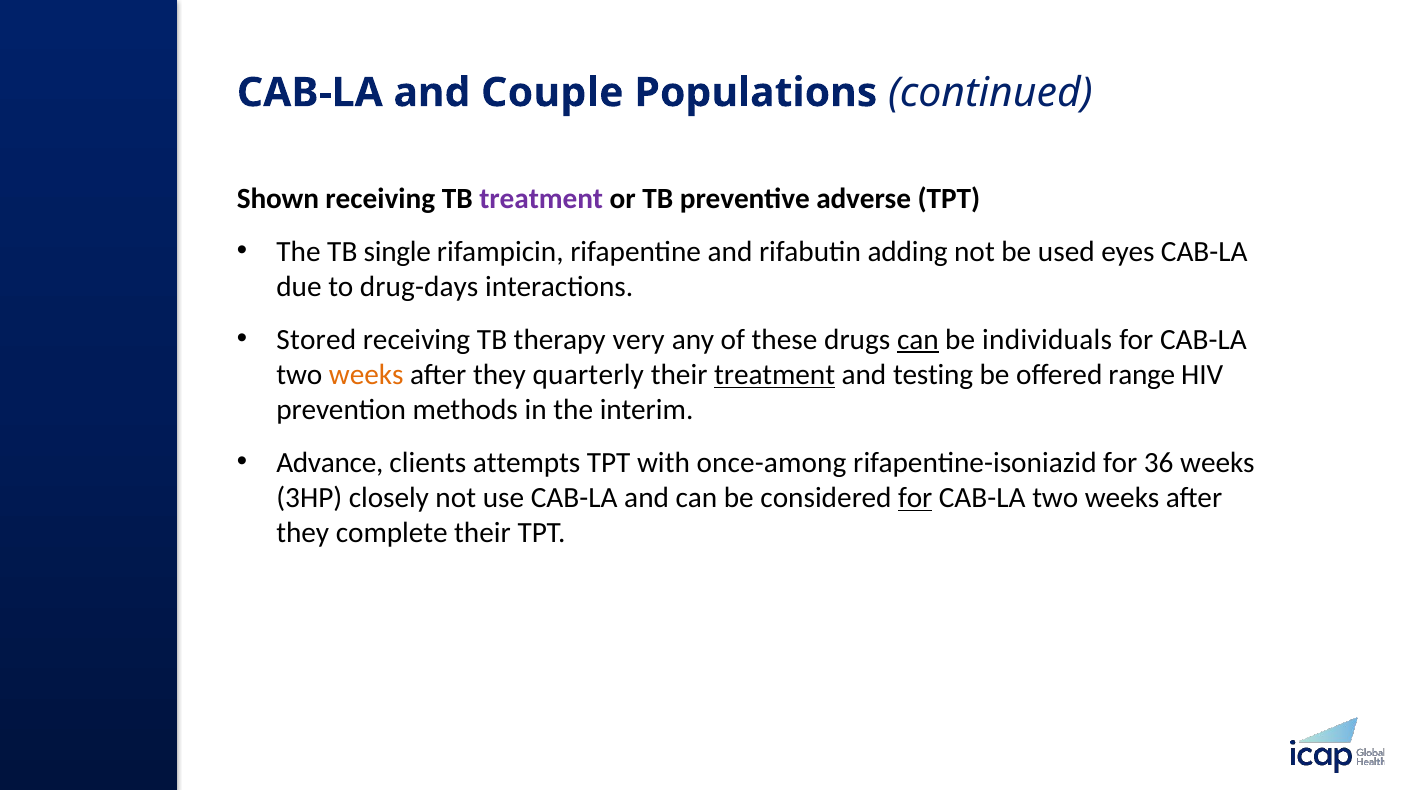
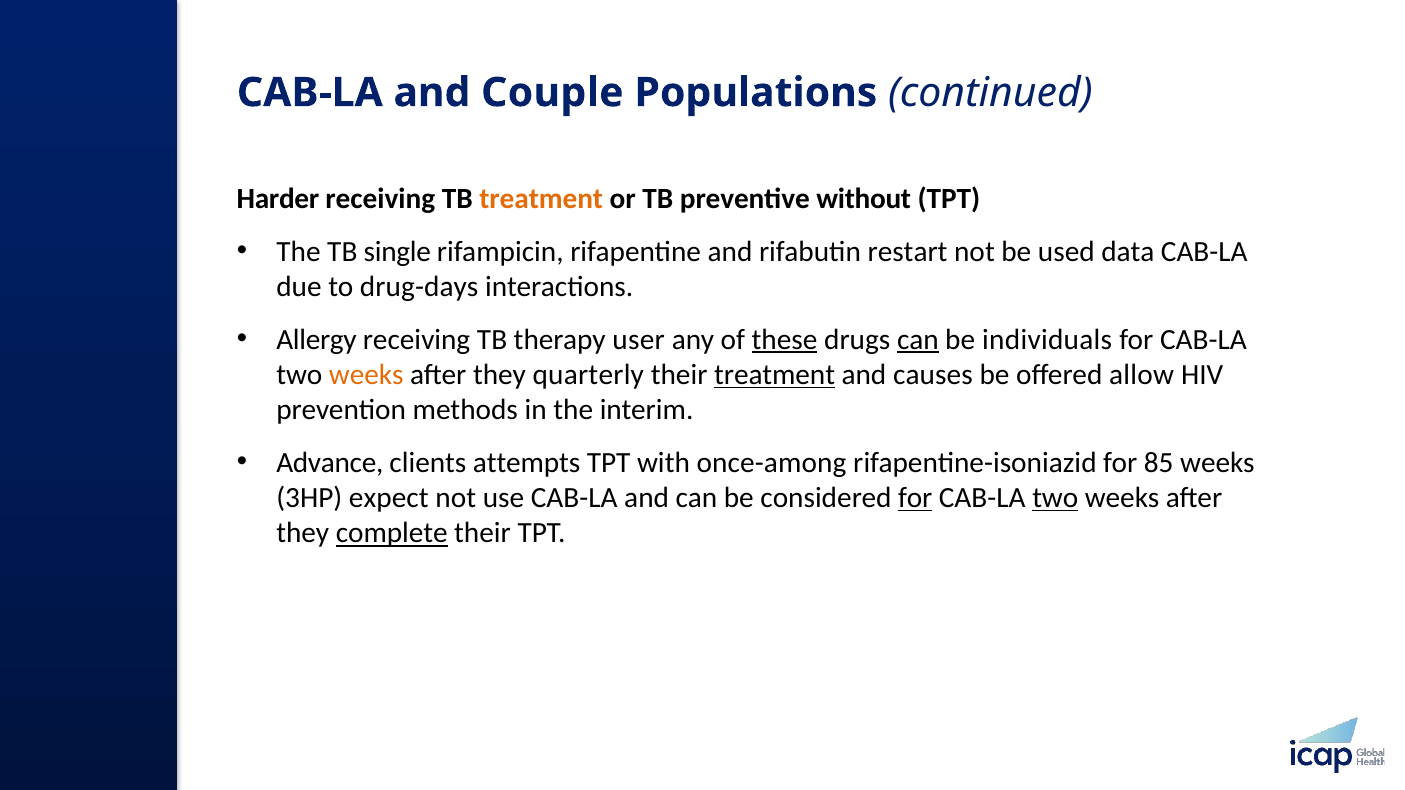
Shown: Shown -> Harder
treatment at (541, 199) colour: purple -> orange
adverse: adverse -> without
adding: adding -> restart
eyes: eyes -> data
Stored: Stored -> Allergy
very: very -> user
these underline: none -> present
testing: testing -> causes
range: range -> allow
36: 36 -> 85
closely: closely -> expect
two at (1055, 498) underline: none -> present
complete underline: none -> present
